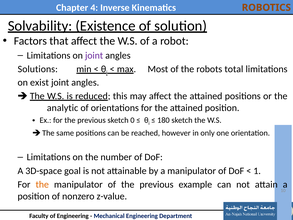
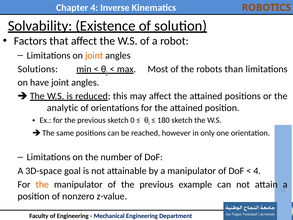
joint at (94, 55) colour: purple -> orange
total: total -> than
exist: exist -> have
1 at (257, 171): 1 -> 4
